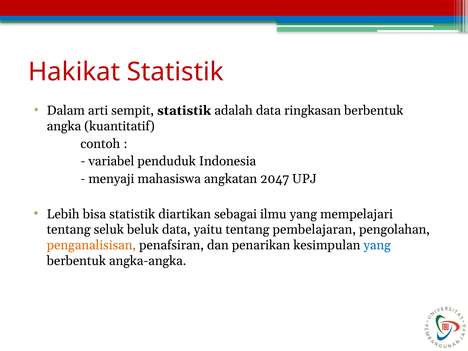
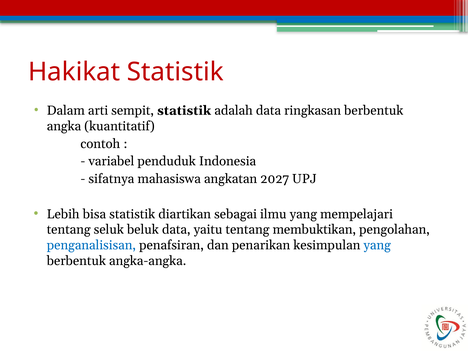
menyaji: menyaji -> sifatnya
2047: 2047 -> 2027
pembelajaran: pembelajaran -> membuktikan
penganalisisan colour: orange -> blue
